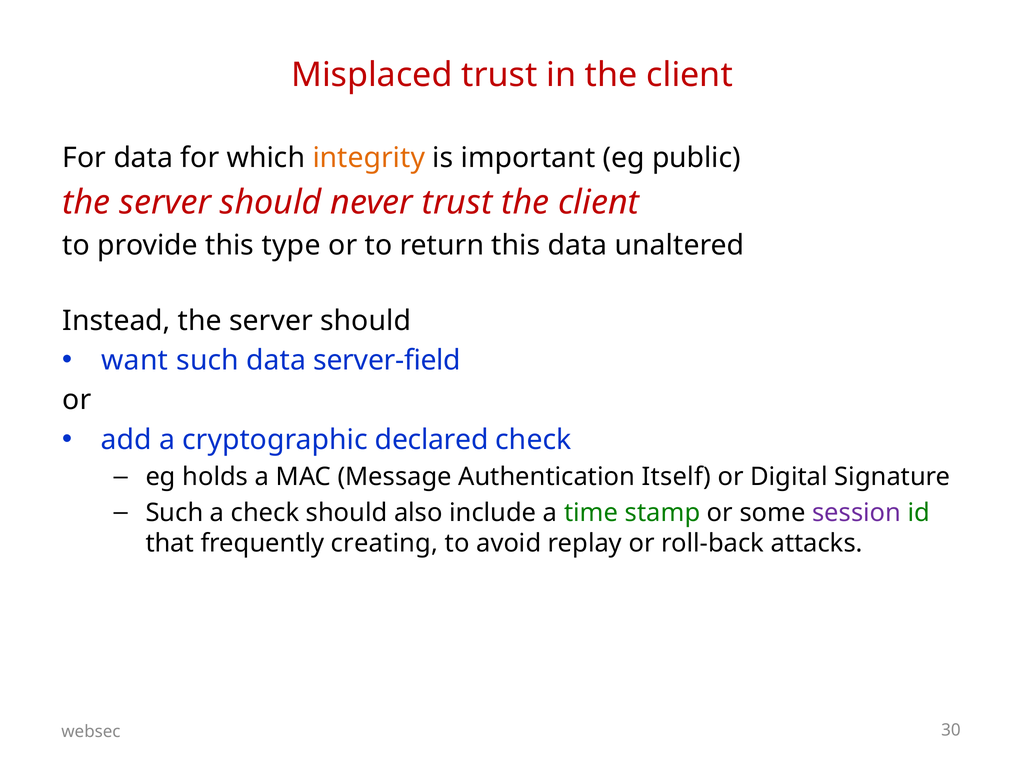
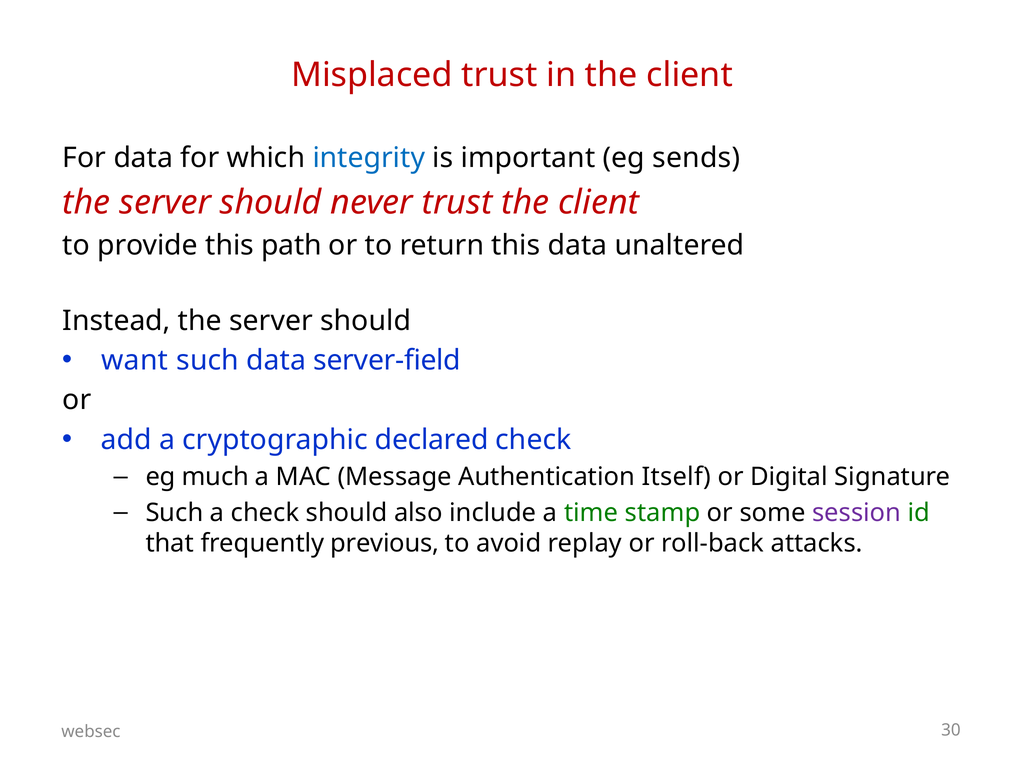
integrity colour: orange -> blue
public: public -> sends
type: type -> path
holds: holds -> much
creating: creating -> previous
